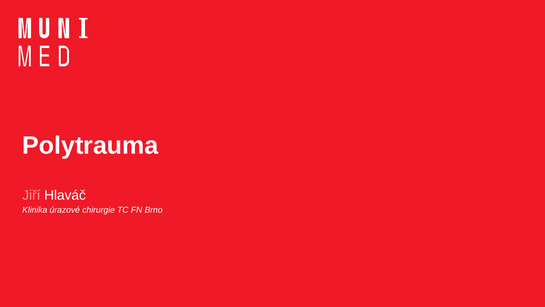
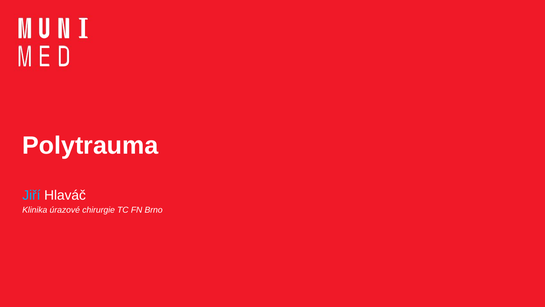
Jiří colour: pink -> light blue
